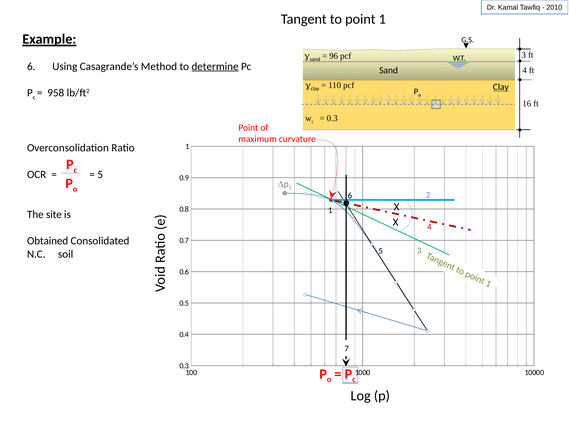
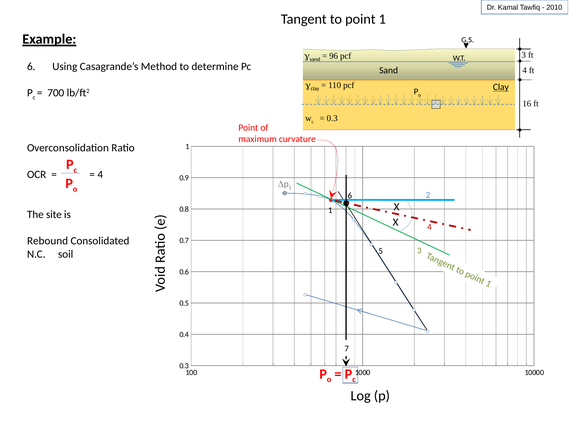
determine underline: present -> none
958: 958 -> 700
5 at (100, 174): 5 -> 4
Obtained: Obtained -> Rebound
